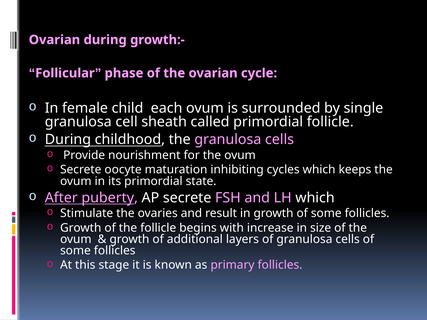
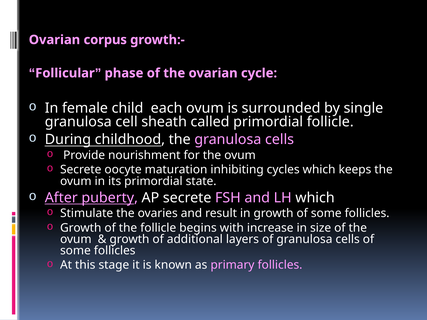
Ovarian during: during -> corpus
